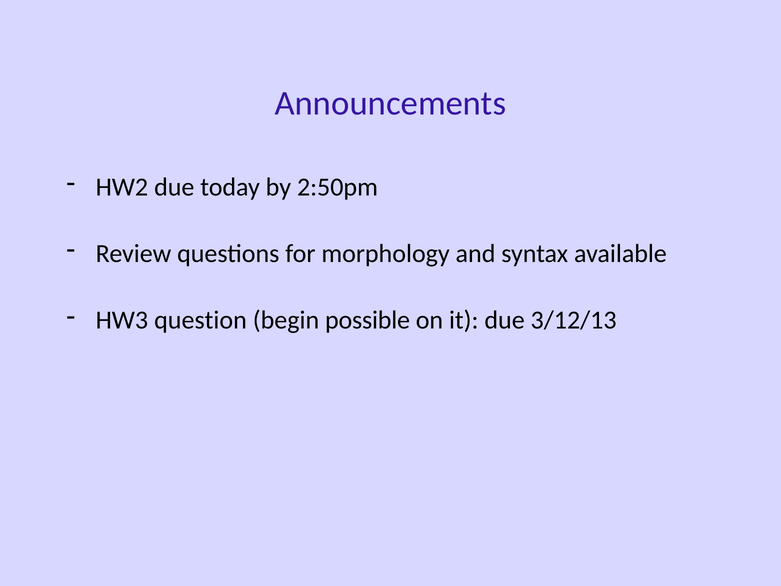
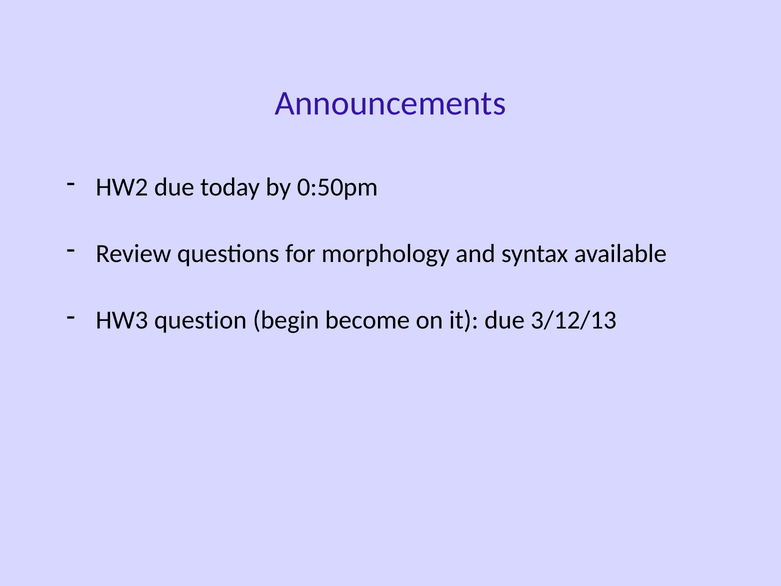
2:50pm: 2:50pm -> 0:50pm
possible: possible -> become
